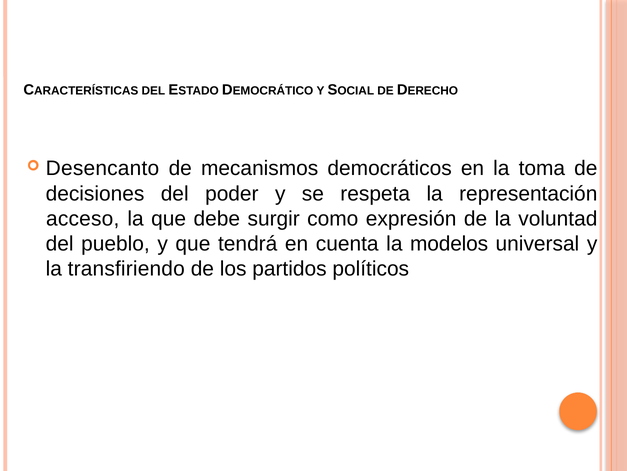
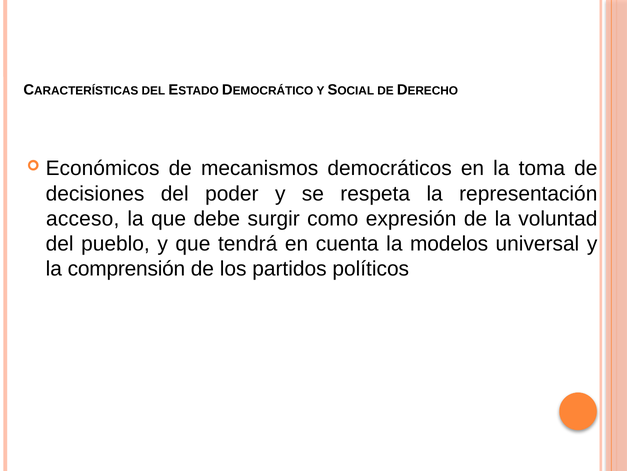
Desencanto: Desencanto -> Económicos
transfiriendo: transfiriendo -> comprensión
